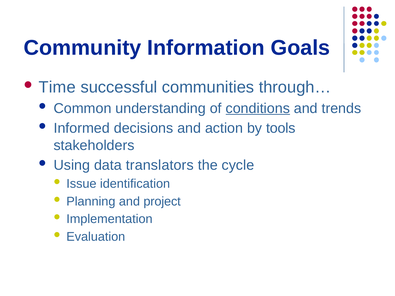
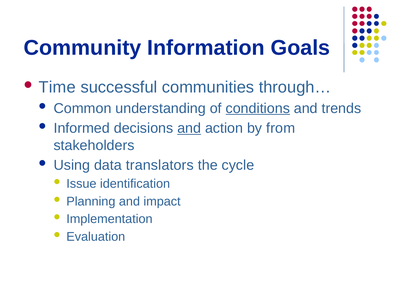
and at (189, 128) underline: none -> present
tools: tools -> from
project: project -> impact
